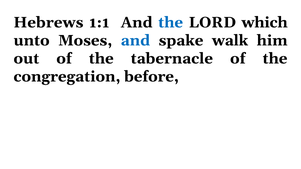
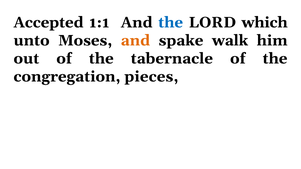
Hebrews: Hebrews -> Accepted
and at (135, 41) colour: blue -> orange
before: before -> pieces
